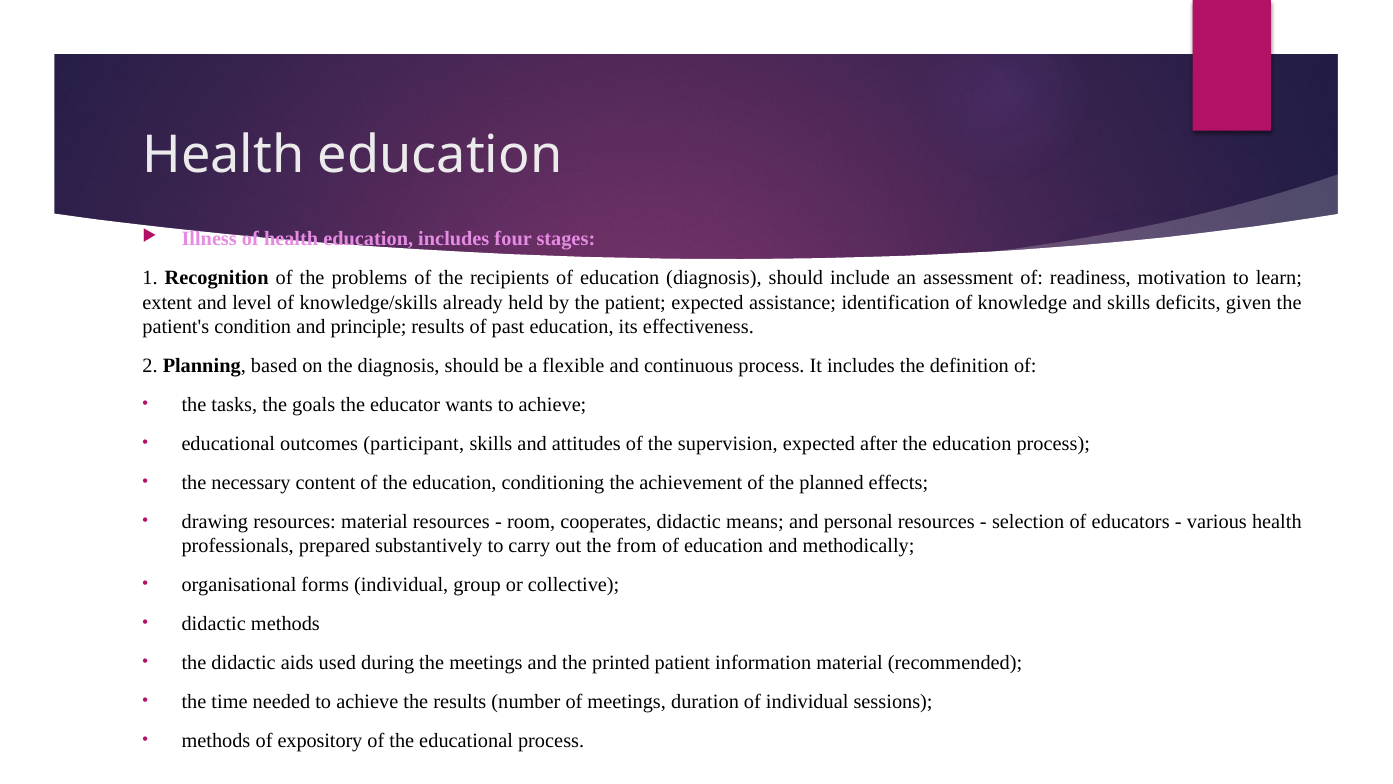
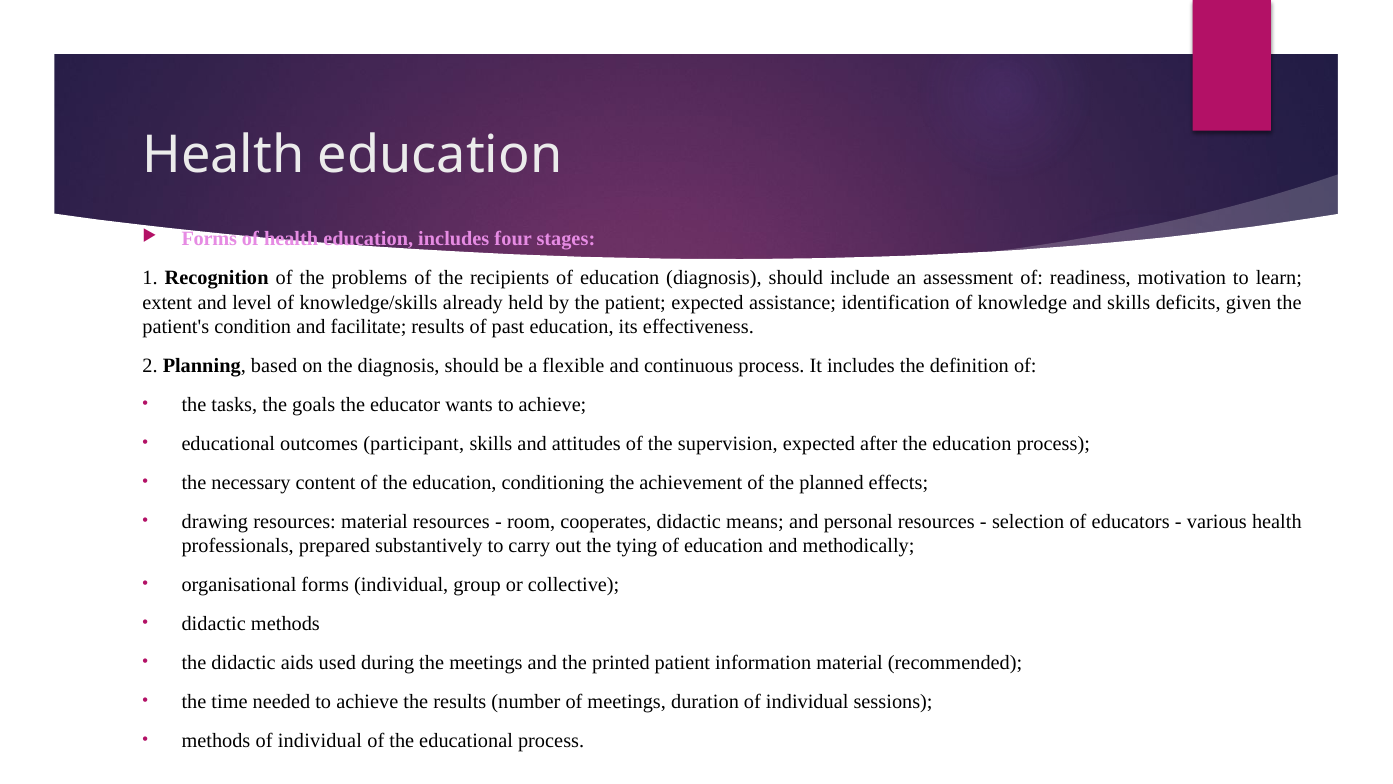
Illness at (209, 239): Illness -> Forms
principle: principle -> facilitate
from: from -> tying
methods of expository: expository -> individual
